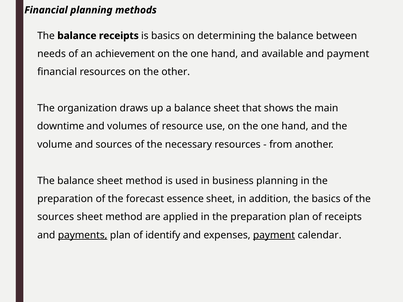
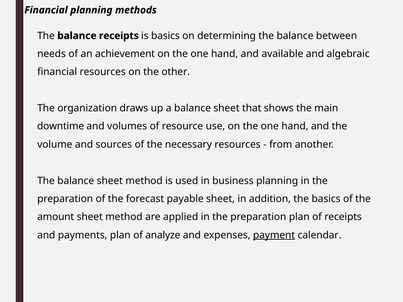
and payment: payment -> algebraic
essence: essence -> payable
sources at (56, 217): sources -> amount
payments underline: present -> none
identify: identify -> analyze
